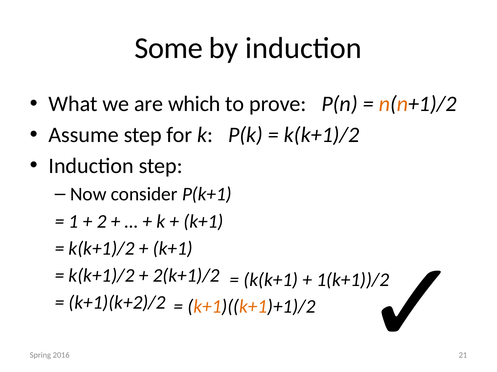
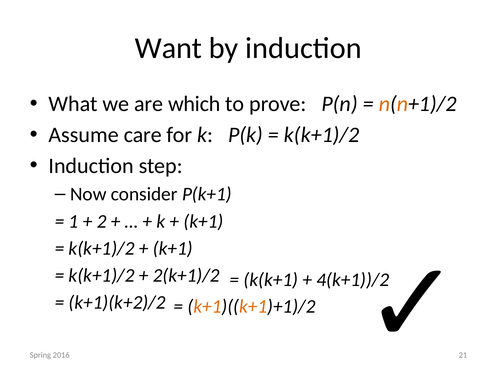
Some: Some -> Want
Assume step: step -> care
1(k+1))/2: 1(k+1))/2 -> 4(k+1))/2
